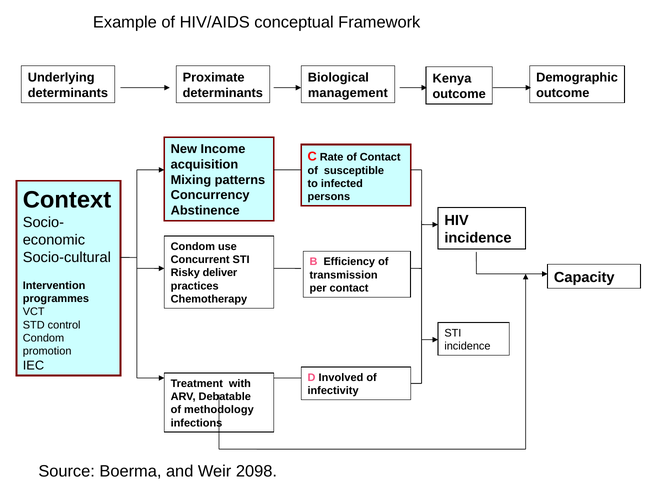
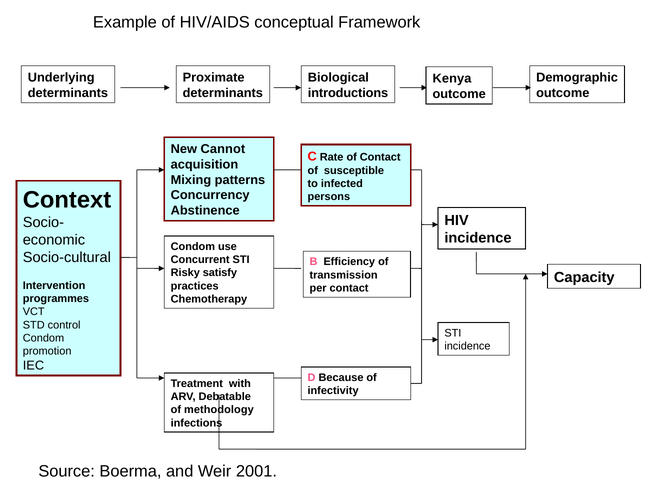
management: management -> introductions
Income: Income -> Cannot
deliver: deliver -> satisfy
Involved: Involved -> Because
2098: 2098 -> 2001
